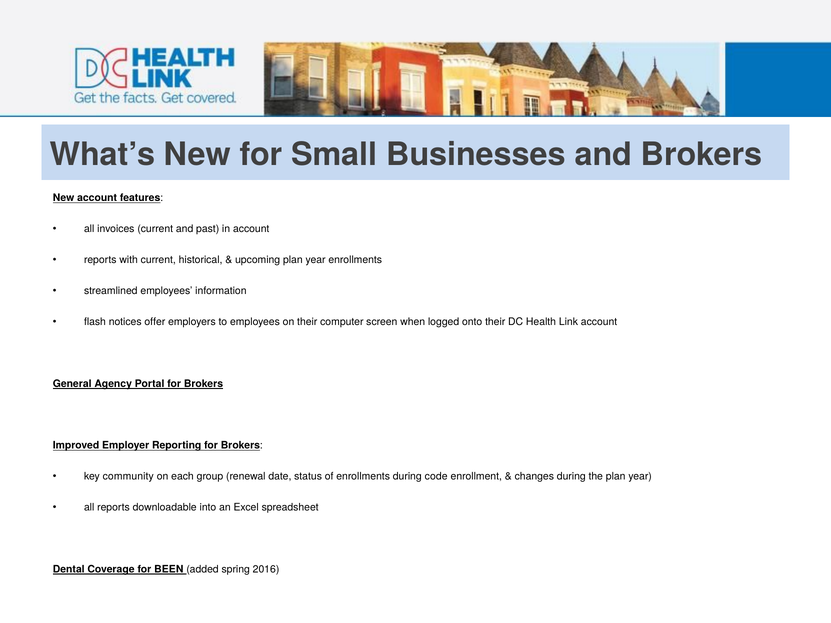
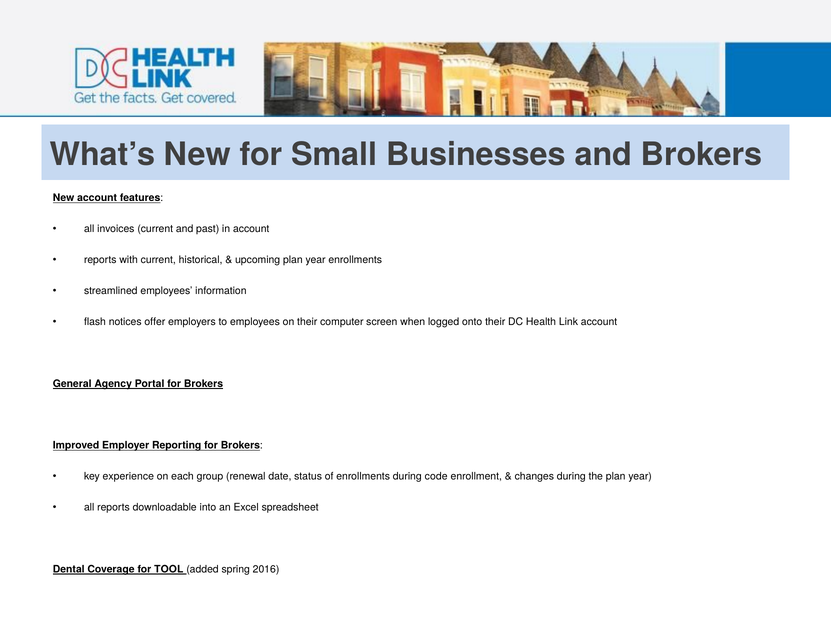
community: community -> experience
BEEN: BEEN -> TOOL
